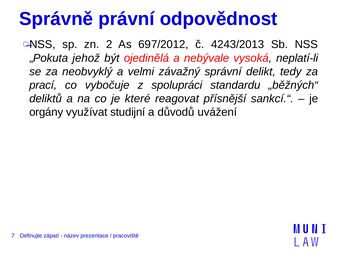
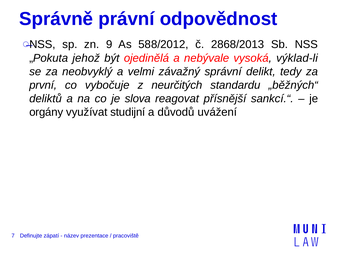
2: 2 -> 9
697/2012: 697/2012 -> 588/2012
4243/2013: 4243/2013 -> 2868/2013
neplatí-li: neplatí-li -> výklad-li
prací: prací -> první
spolupráci: spolupráci -> neurčitých
které: které -> slova
